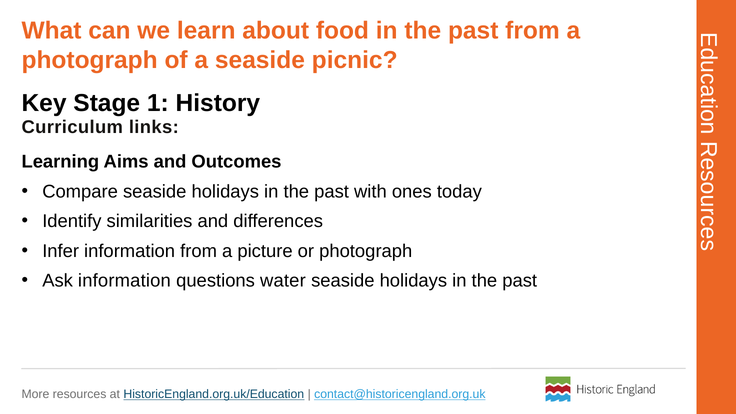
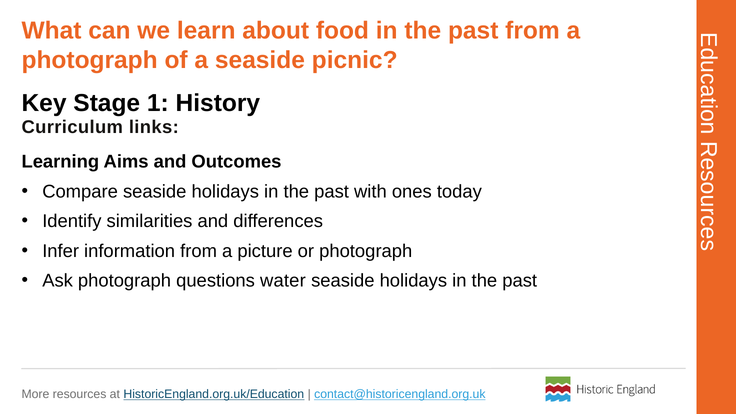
Ask information: information -> photograph
